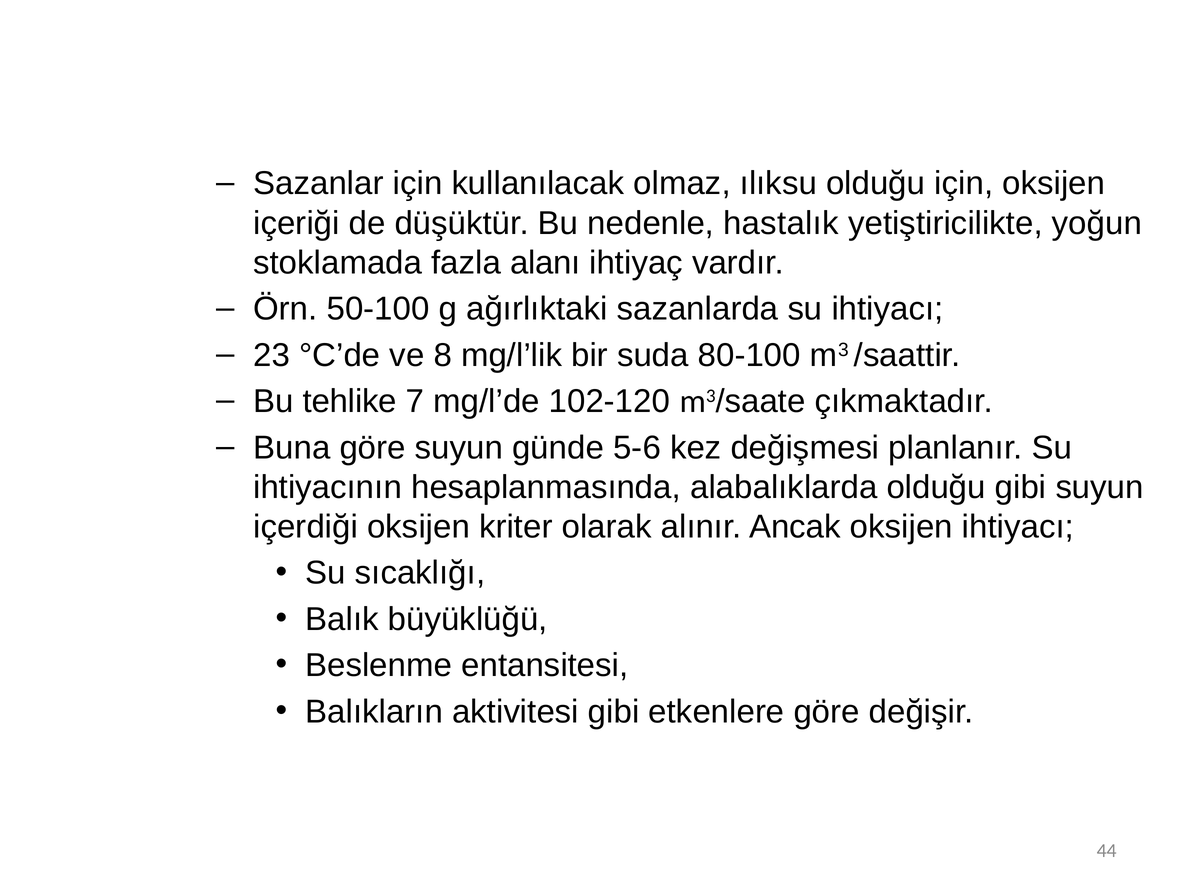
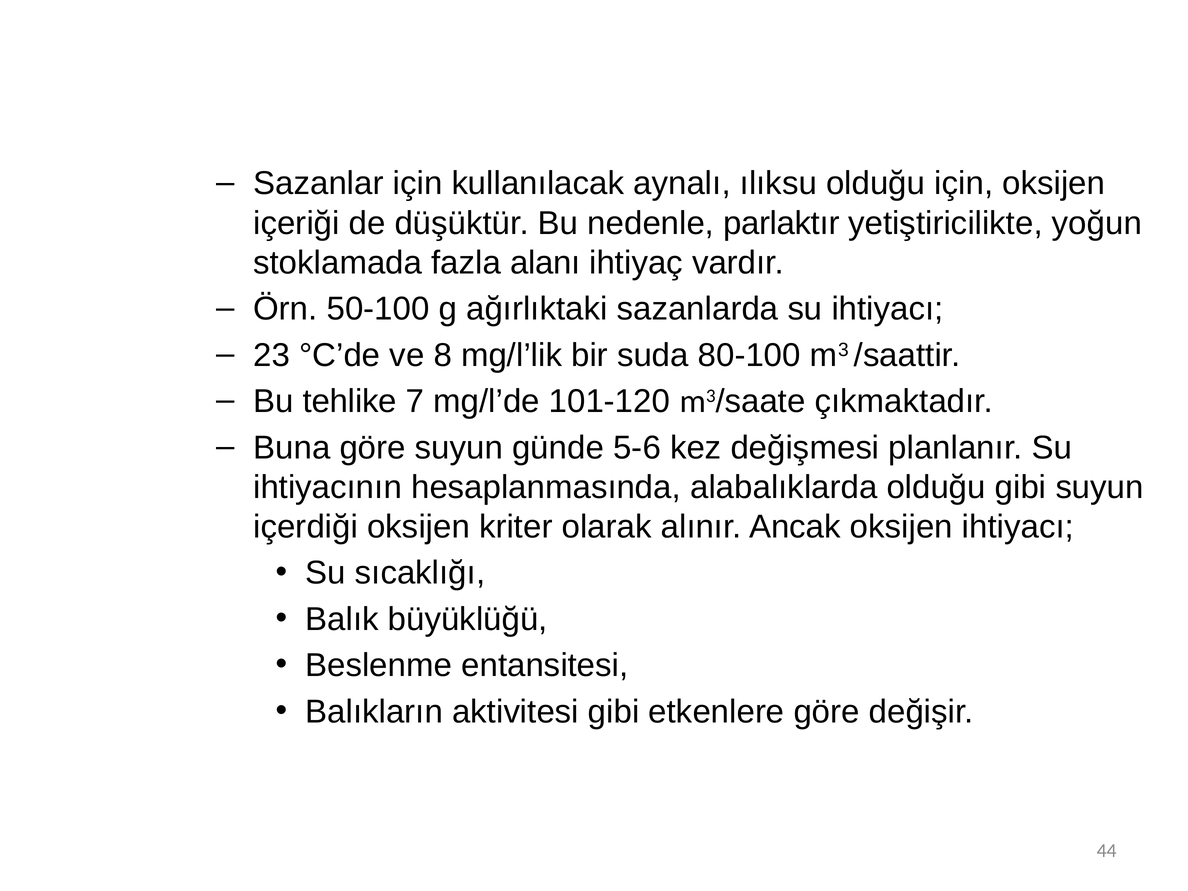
olmaz: olmaz -> aynalı
hastalık: hastalık -> parlaktır
102-120: 102-120 -> 101-120
